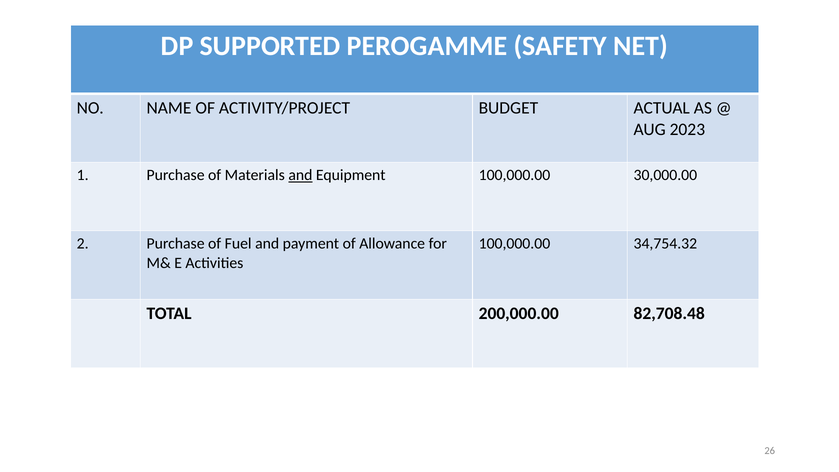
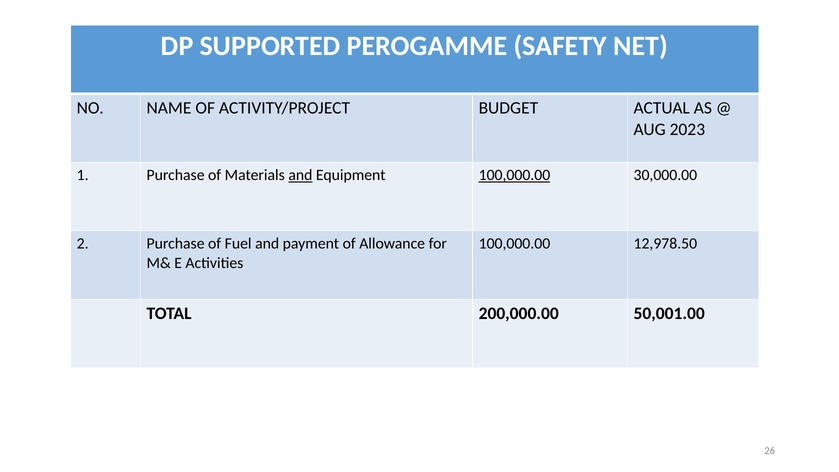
100,000.00 at (514, 175) underline: none -> present
34,754.32: 34,754.32 -> 12,978.50
82,708.48: 82,708.48 -> 50,001.00
